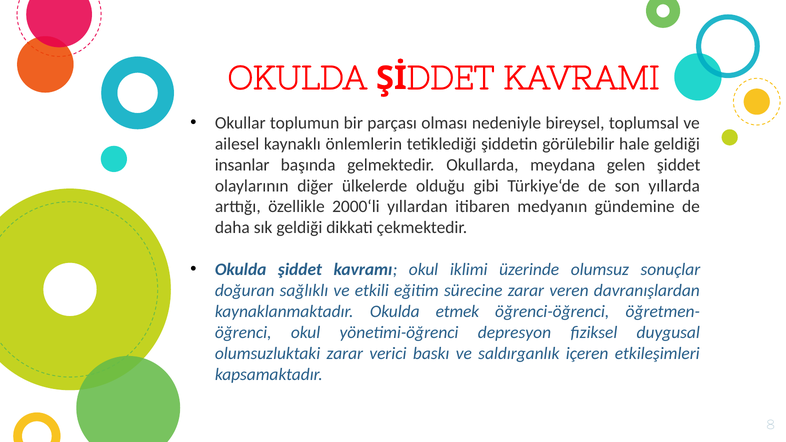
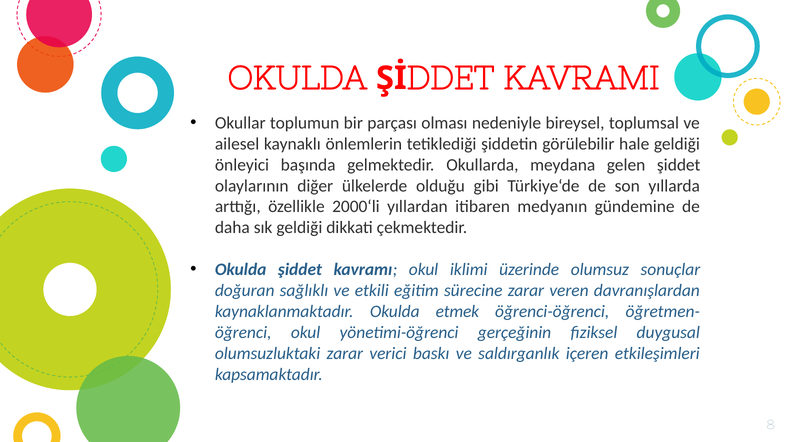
insanlar: insanlar -> önleyici
depresyon: depresyon -> gerçeğinin
